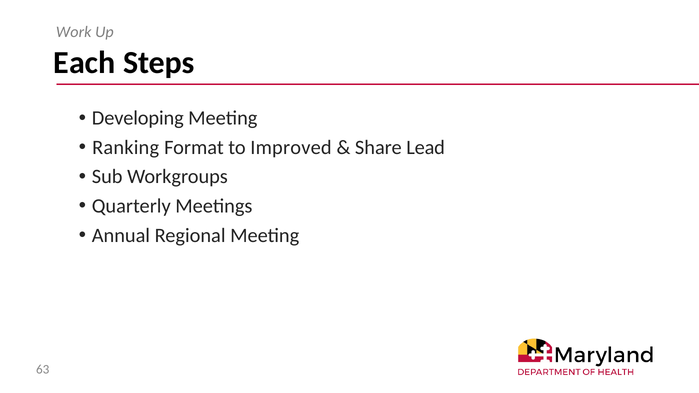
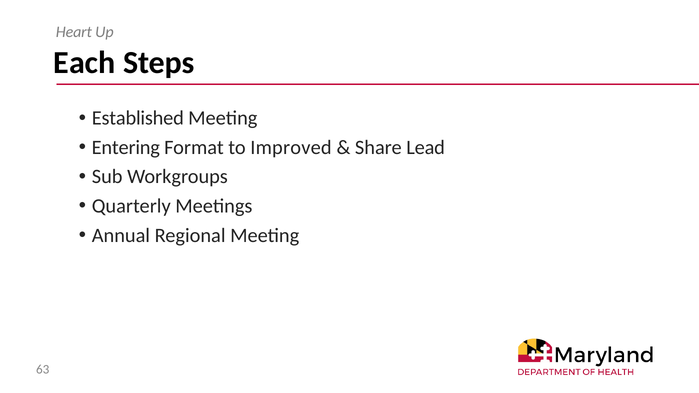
Work: Work -> Heart
Developing: Developing -> Established
Ranking: Ranking -> Entering
